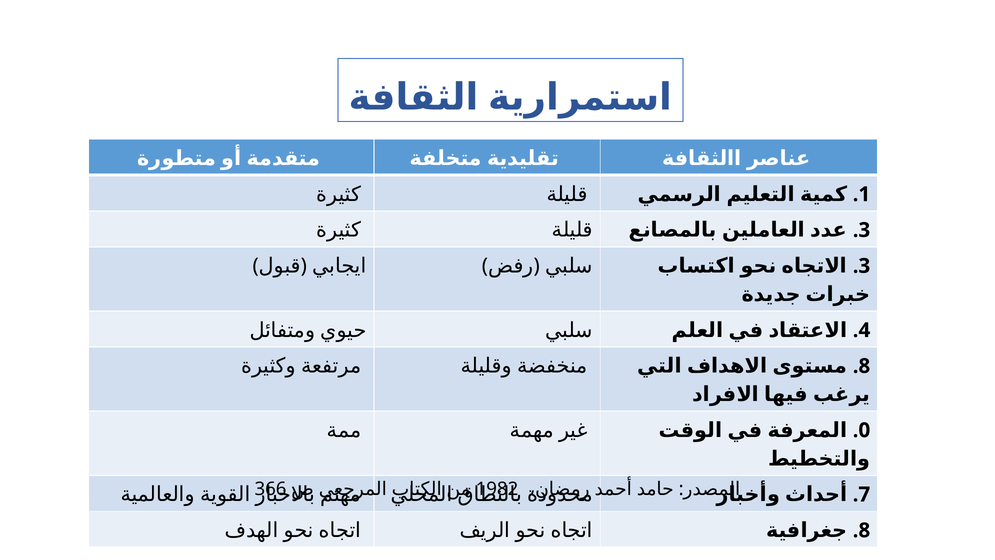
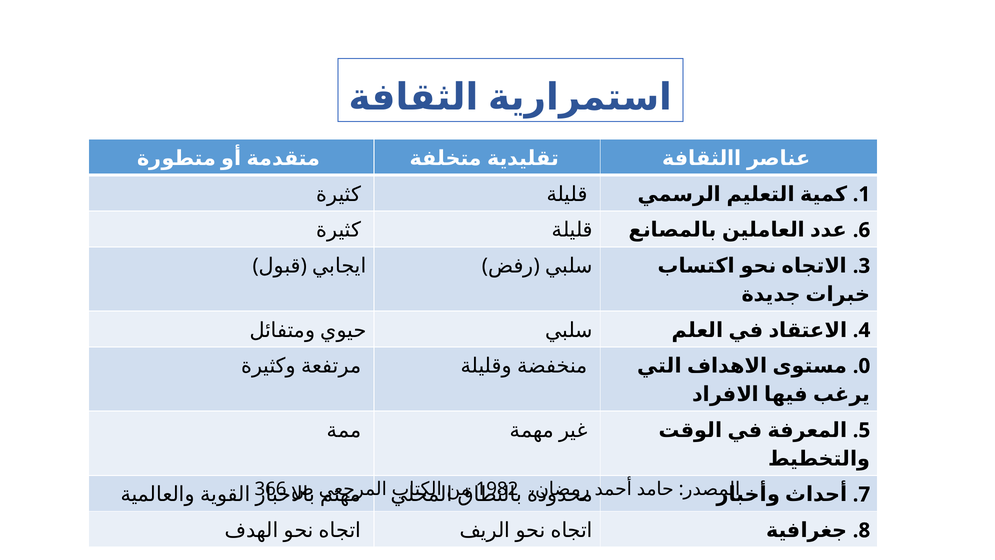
3 at (864, 230): 3 -> 6
8 at (864, 366): 8 -> 0
0: 0 -> 5
